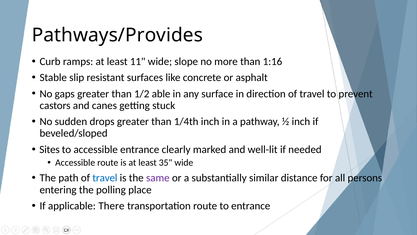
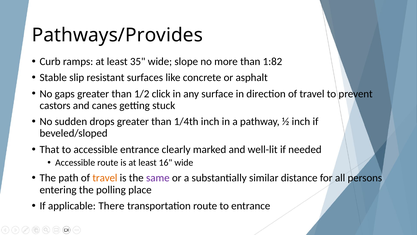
11: 11 -> 35
1:16: 1:16 -> 1:82
able: able -> click
Sites: Sites -> That
35: 35 -> 16
travel at (105, 178) colour: blue -> orange
